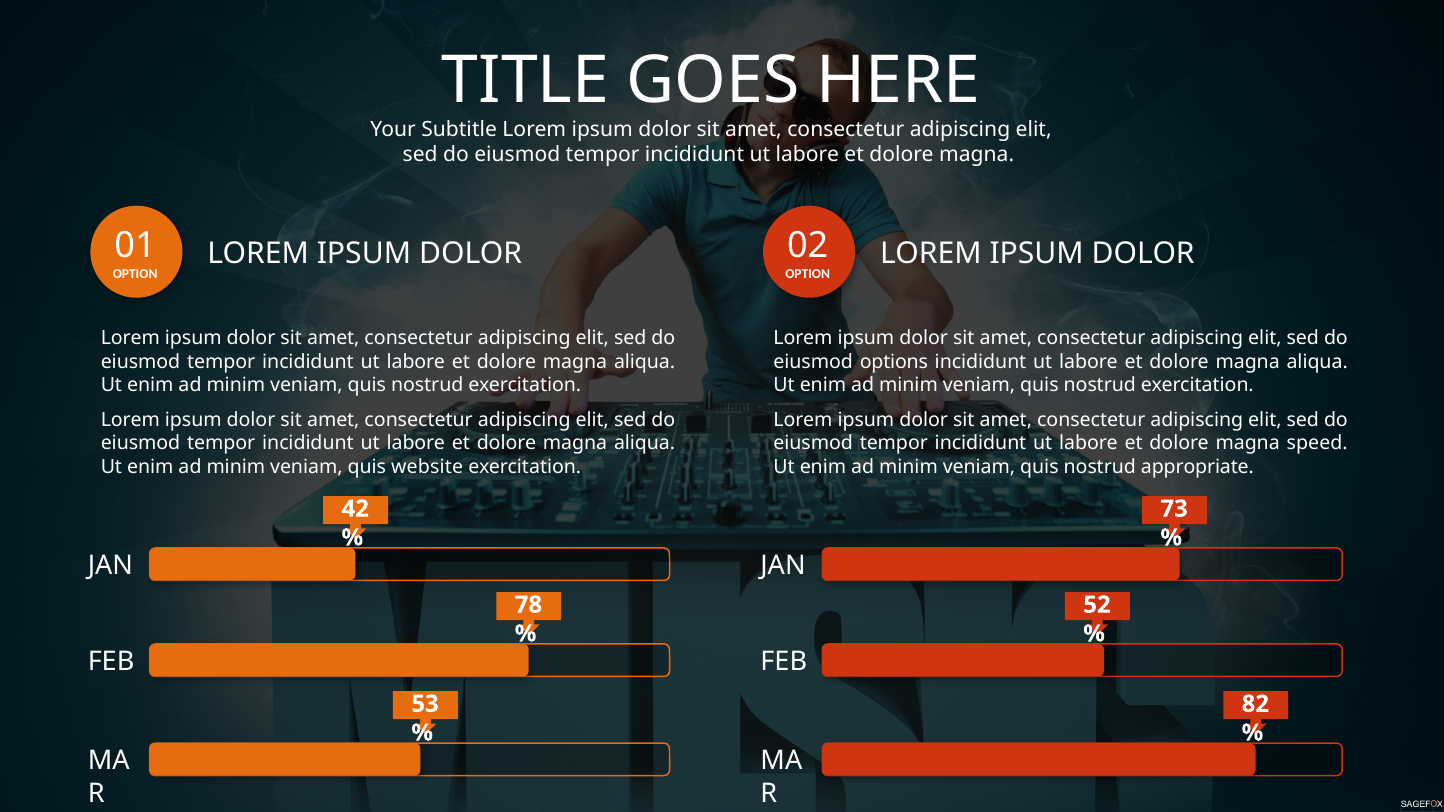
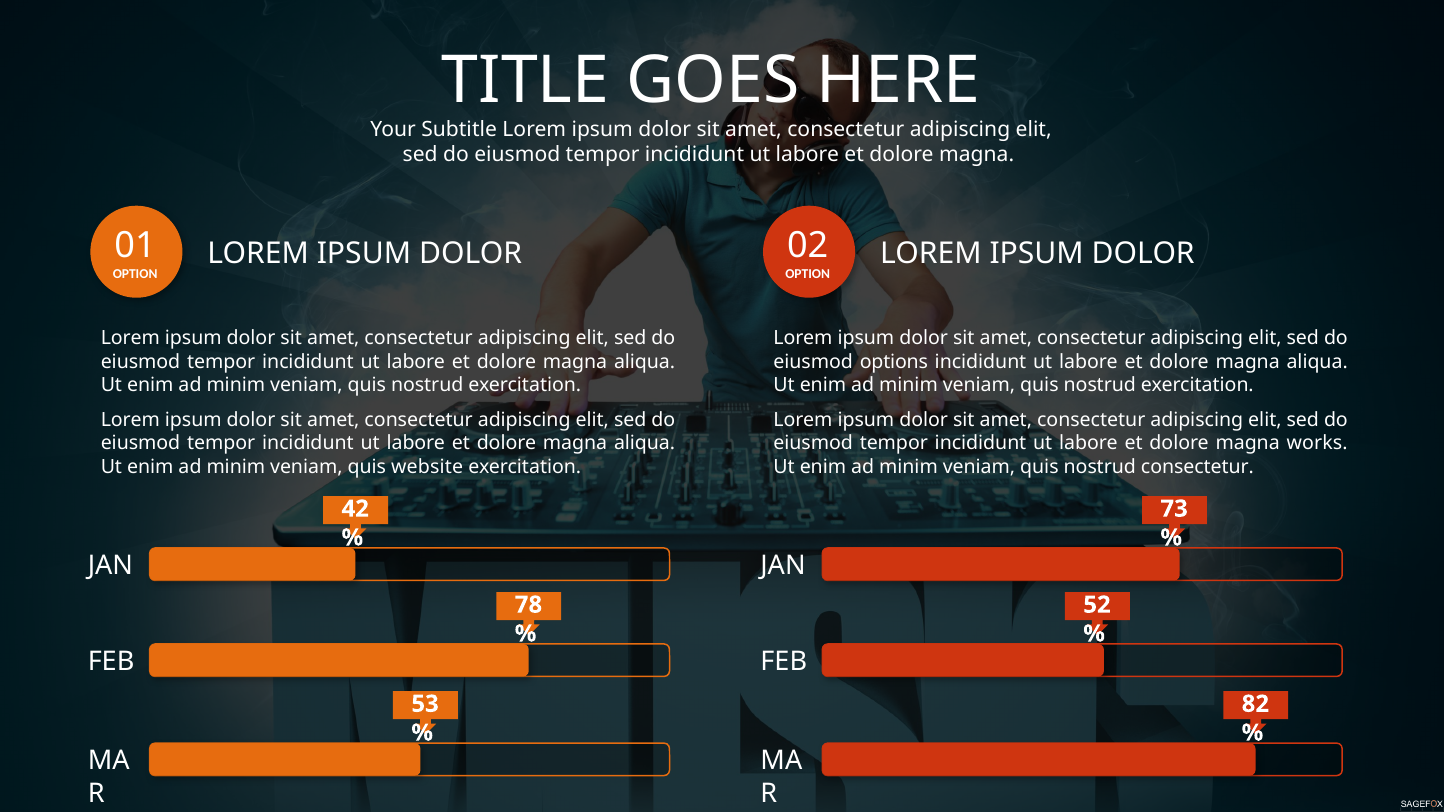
speed: speed -> works
nostrud appropriate: appropriate -> consectetur
